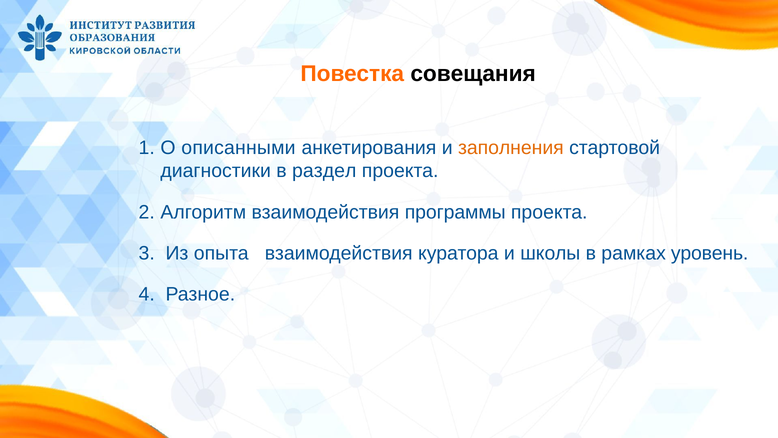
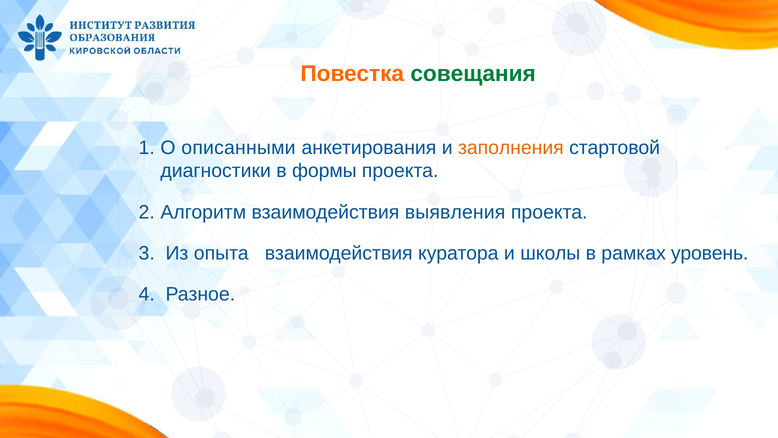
совещания colour: black -> green
раздел: раздел -> формы
программы: программы -> выявления
